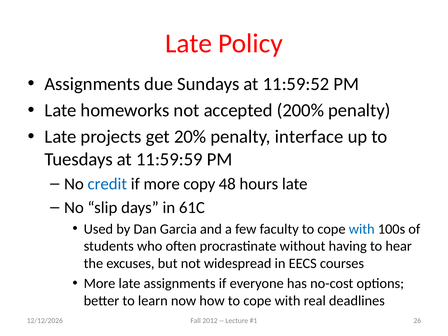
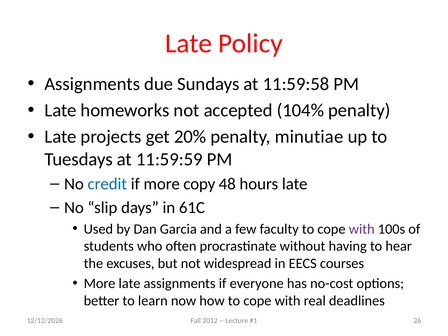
11:59:52: 11:59:52 -> 11:59:58
200%: 200% -> 104%
interface: interface -> minutiae
with at (362, 229) colour: blue -> purple
